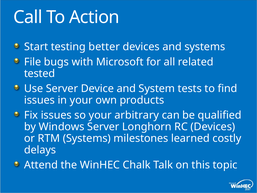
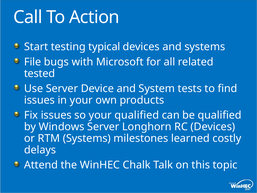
better: better -> typical
your arbitrary: arbitrary -> qualified
